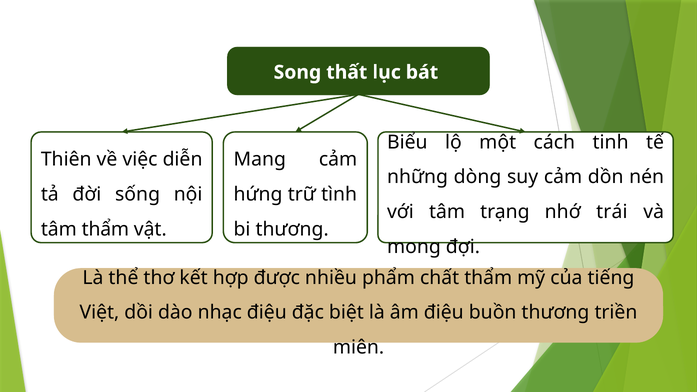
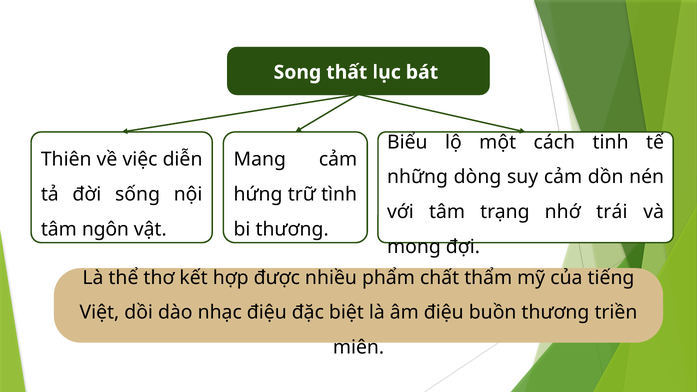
tâm thẩm: thẩm -> ngôn
